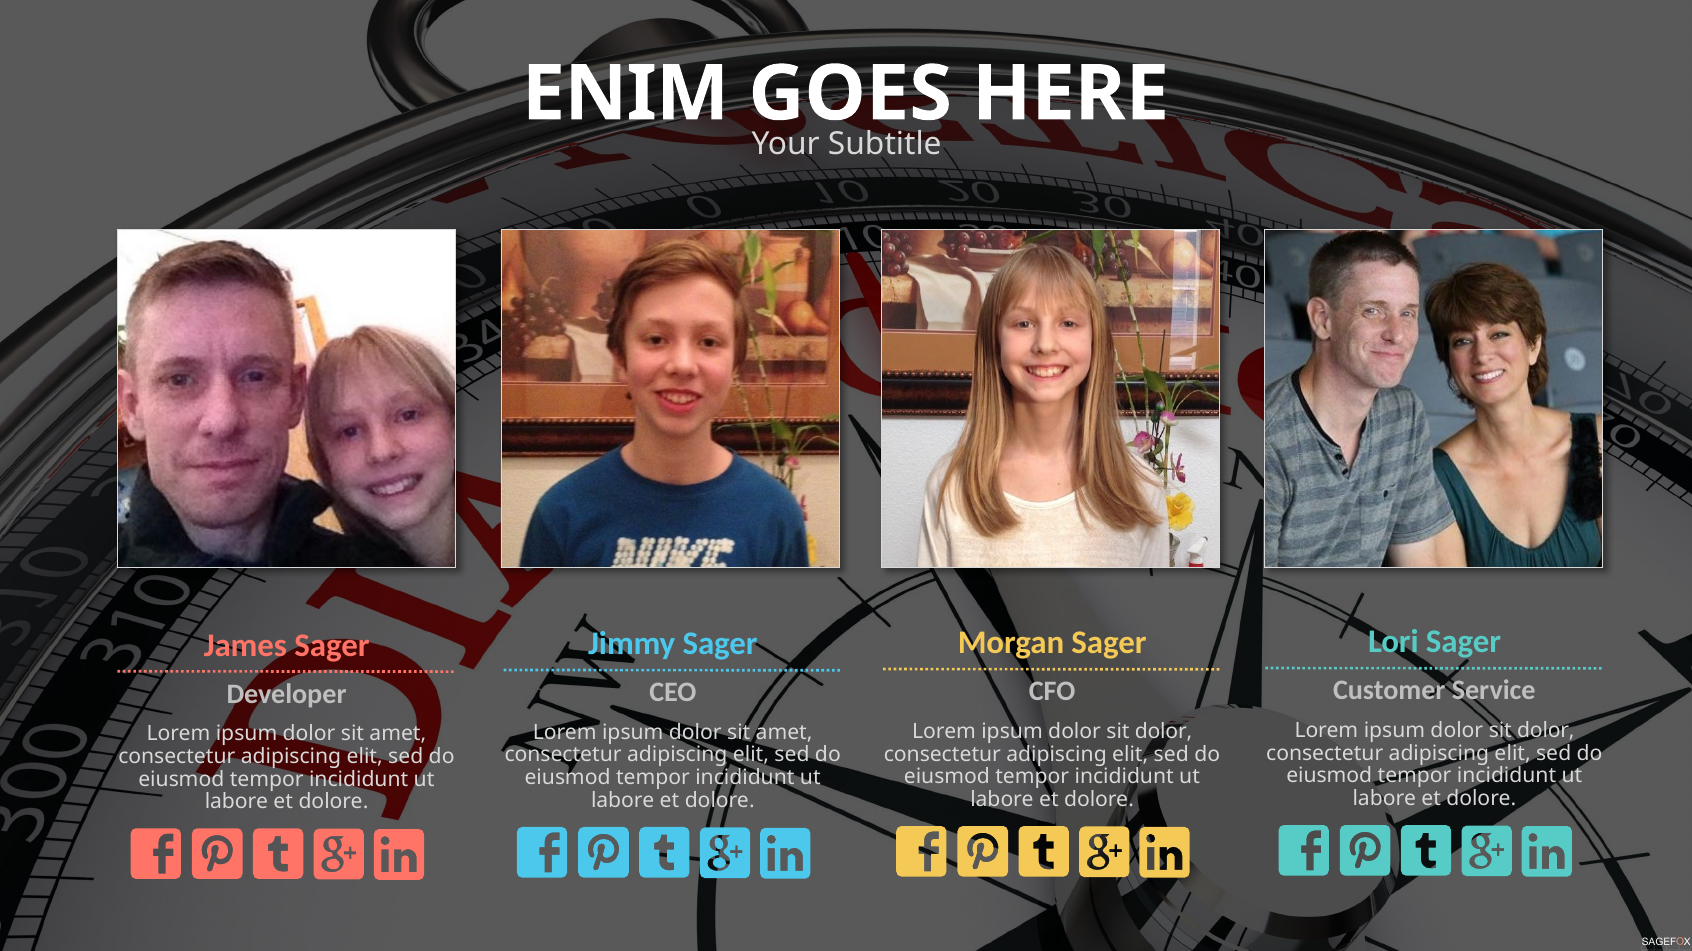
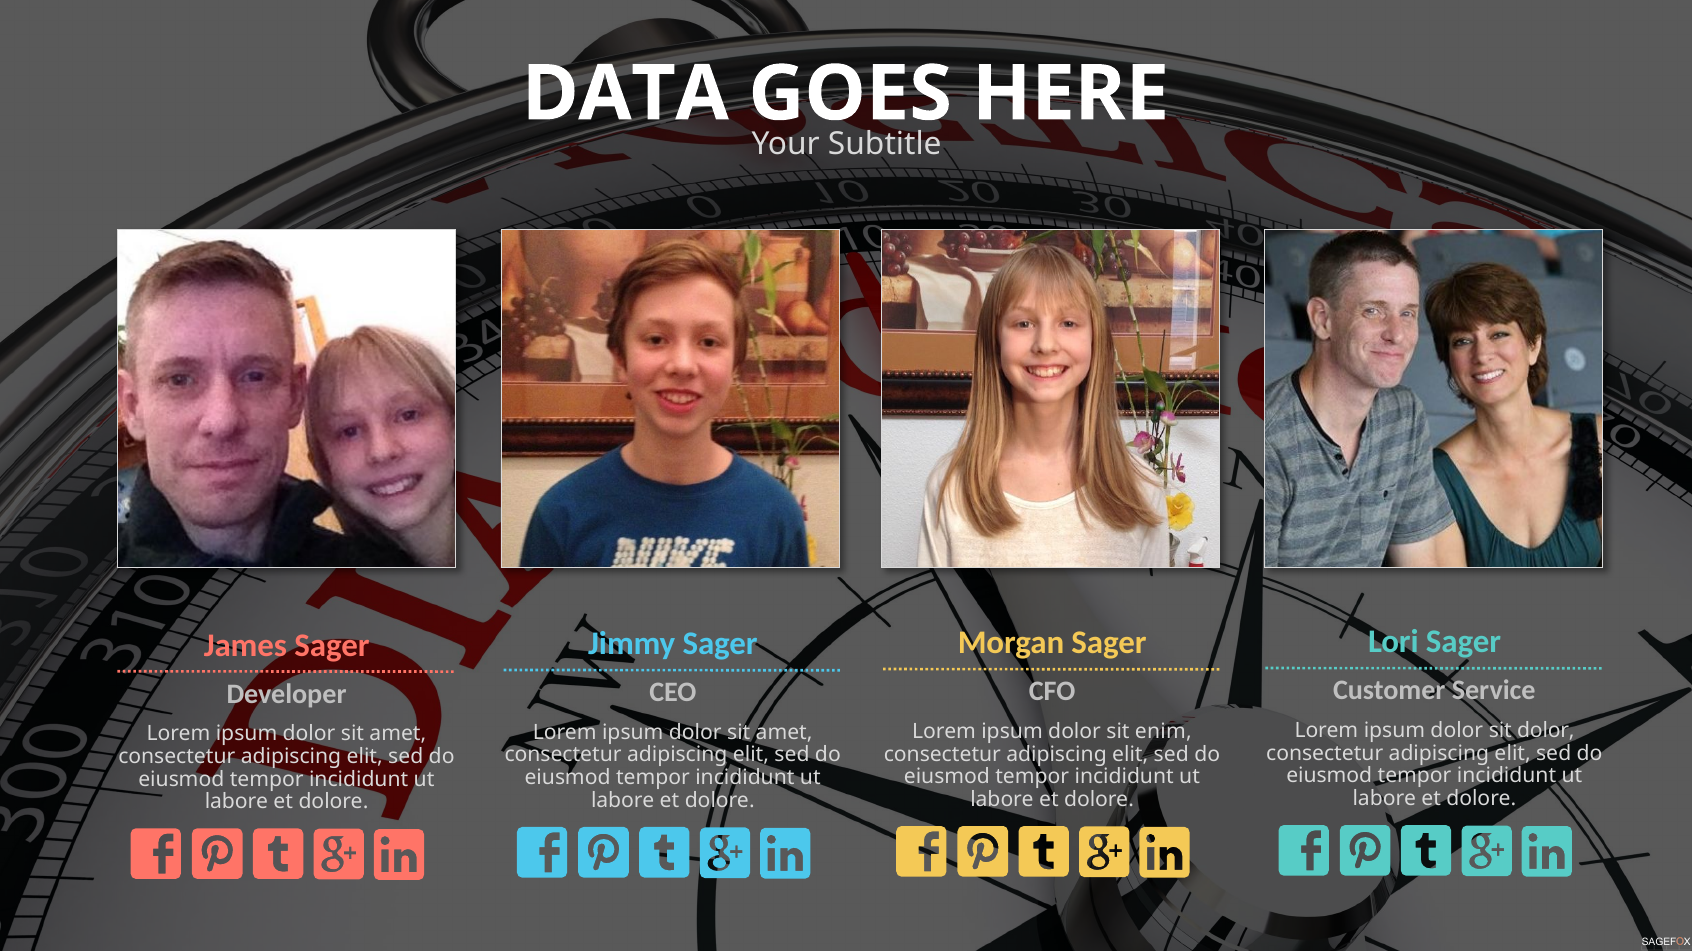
ENIM: ENIM -> DATA
dolor at (1164, 732): dolor -> enim
